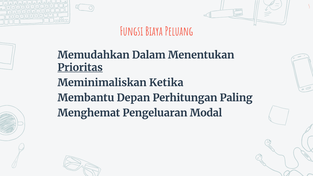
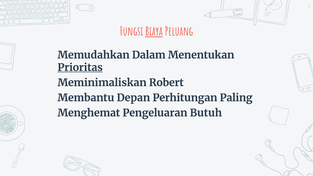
Biaya underline: none -> present
Ketika: Ketika -> Robert
Modal: Modal -> Butuh
